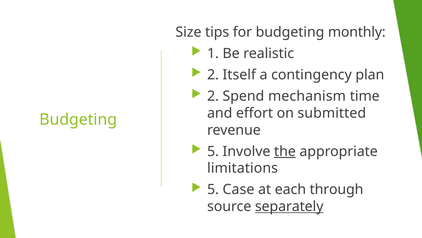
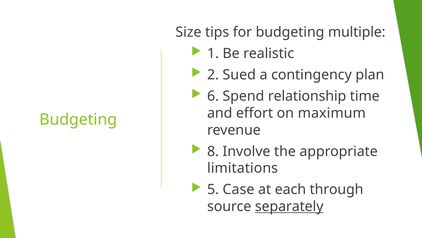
monthly: monthly -> multiple
Itself: Itself -> Sued
2 at (213, 96): 2 -> 6
mechanism: mechanism -> relationship
submitted: submitted -> maximum
5 at (213, 151): 5 -> 8
the underline: present -> none
